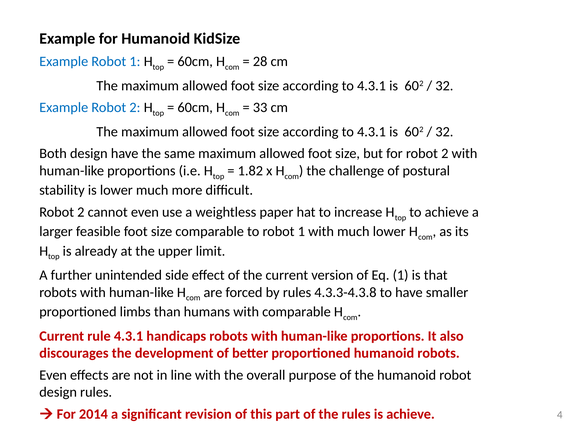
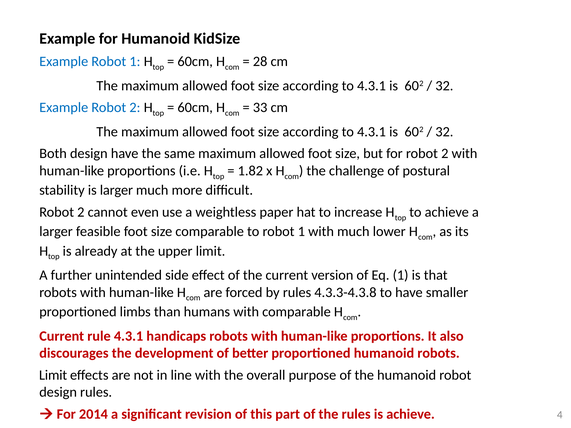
is lower: lower -> larger
Even at (53, 375): Even -> Limit
